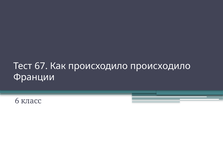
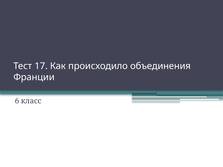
67: 67 -> 17
происходило происходило: происходило -> объединения
